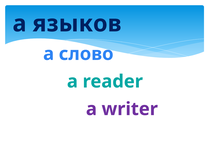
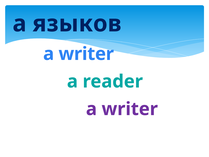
слово at (86, 54): слово -> writer
